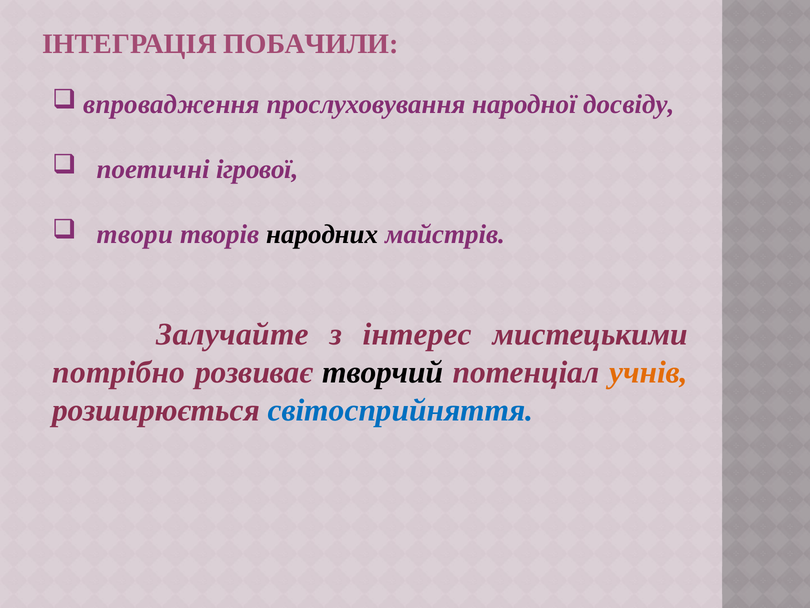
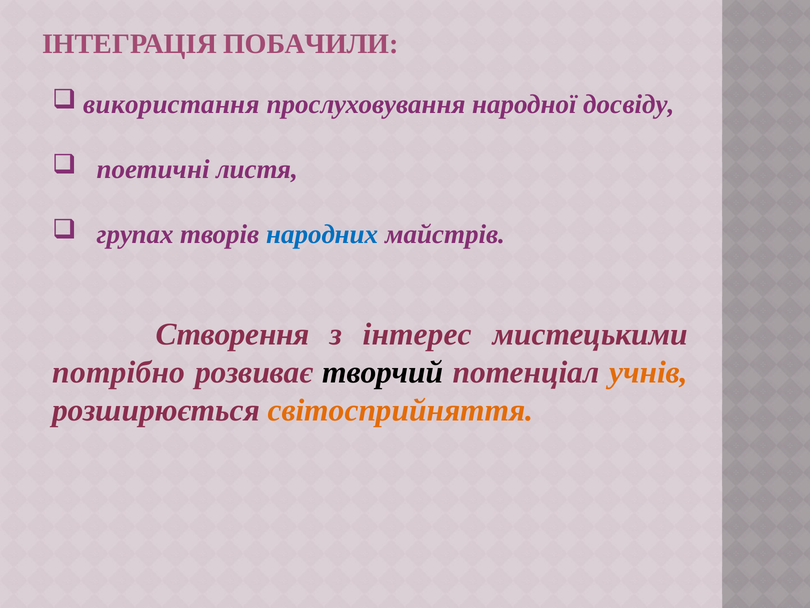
впровадження: впровадження -> використання
ігрової: ігрової -> листя
твори: твори -> групах
народних colour: black -> blue
Залучайте: Залучайте -> Створення
світосприйняття colour: blue -> orange
